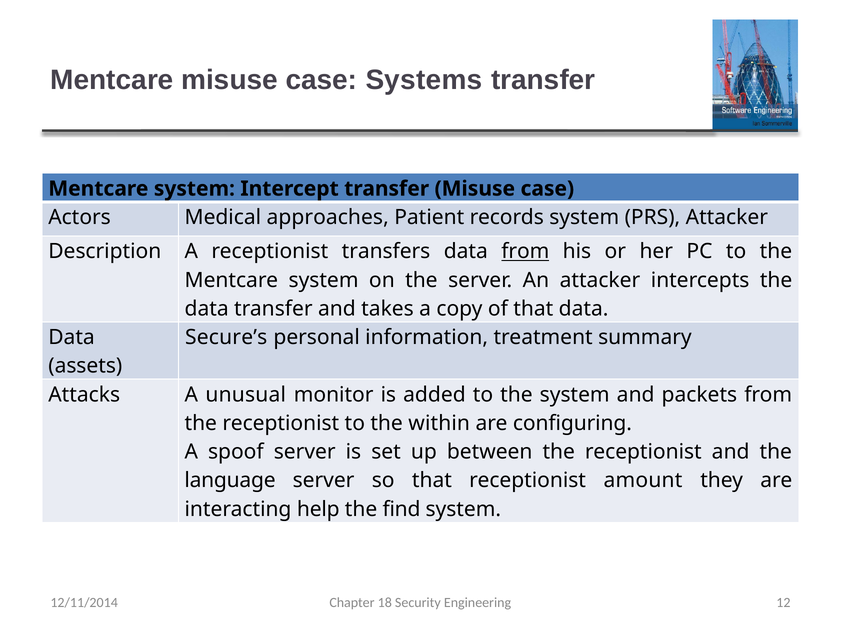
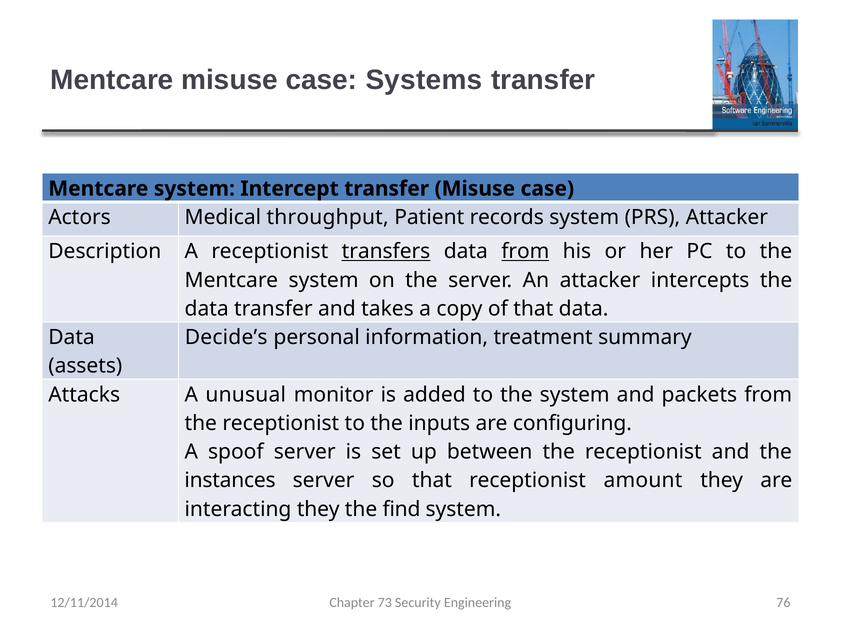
approaches: approaches -> throughput
transfers underline: none -> present
Secure’s: Secure’s -> Decide’s
within: within -> inputs
language: language -> instances
interacting help: help -> they
18: 18 -> 73
12: 12 -> 76
